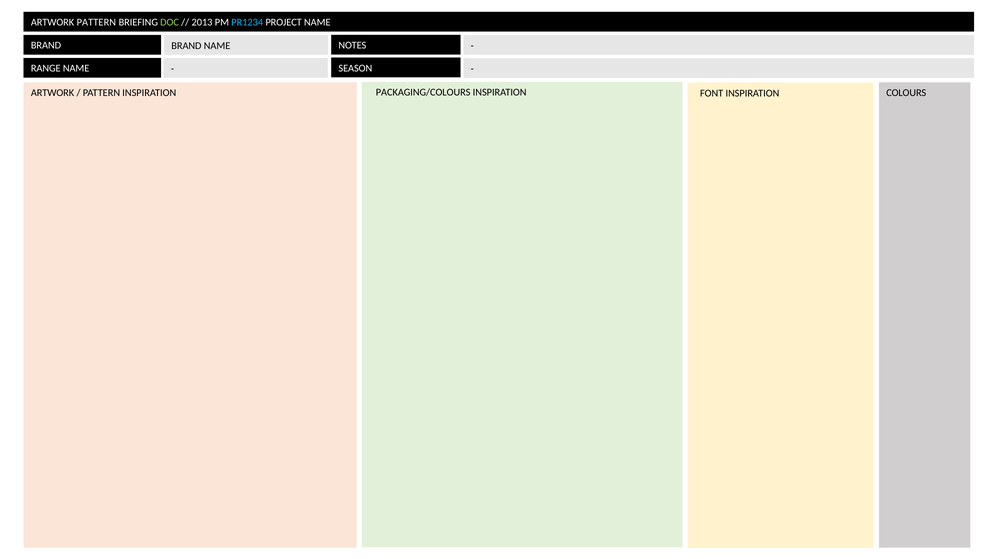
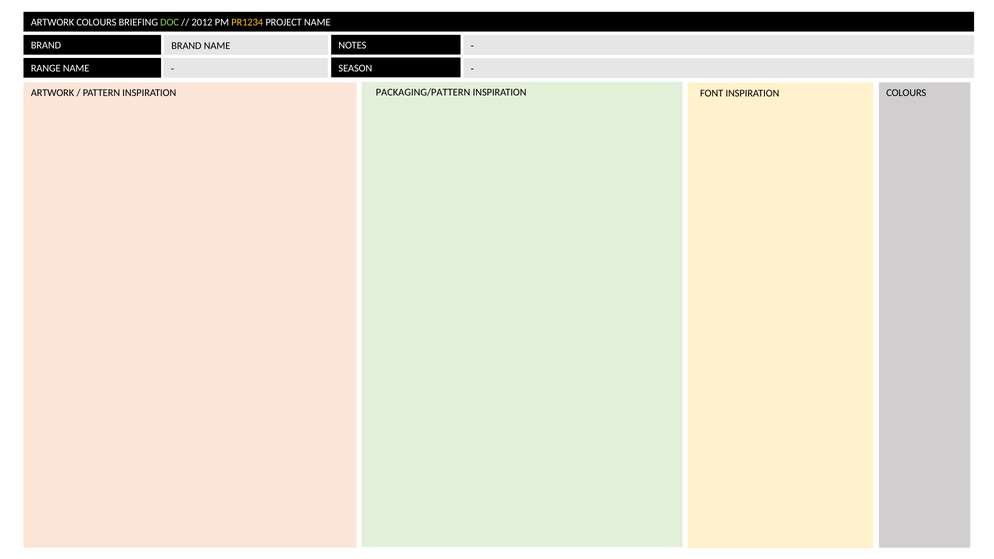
ARTWORK PATTERN: PATTERN -> COLOURS
2013: 2013 -> 2012
PR1234 colour: light blue -> yellow
PACKAGING/COLOURS: PACKAGING/COLOURS -> PACKAGING/PATTERN
